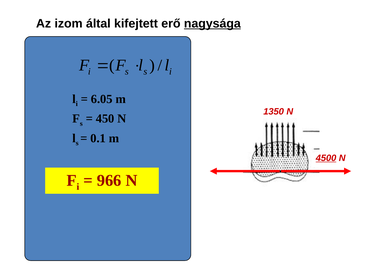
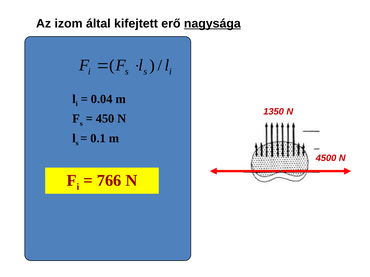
6.05: 6.05 -> 0.04
4500 underline: present -> none
966: 966 -> 766
